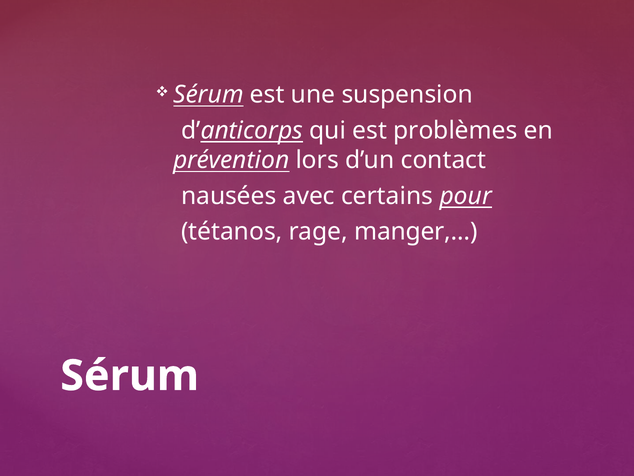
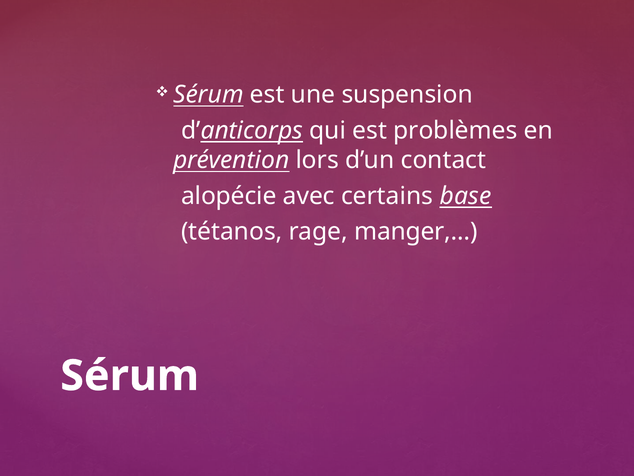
nausées: nausées -> alopécie
pour: pour -> base
